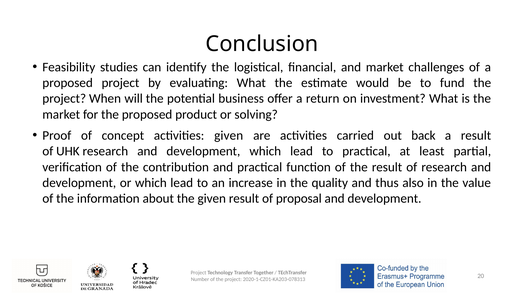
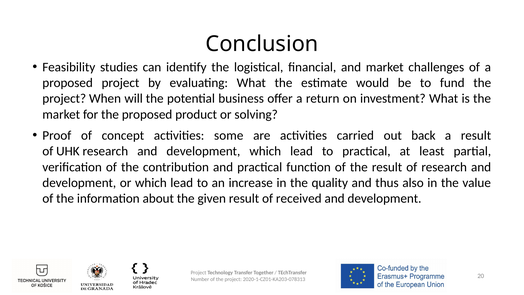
activities given: given -> some
proposal: proposal -> received
